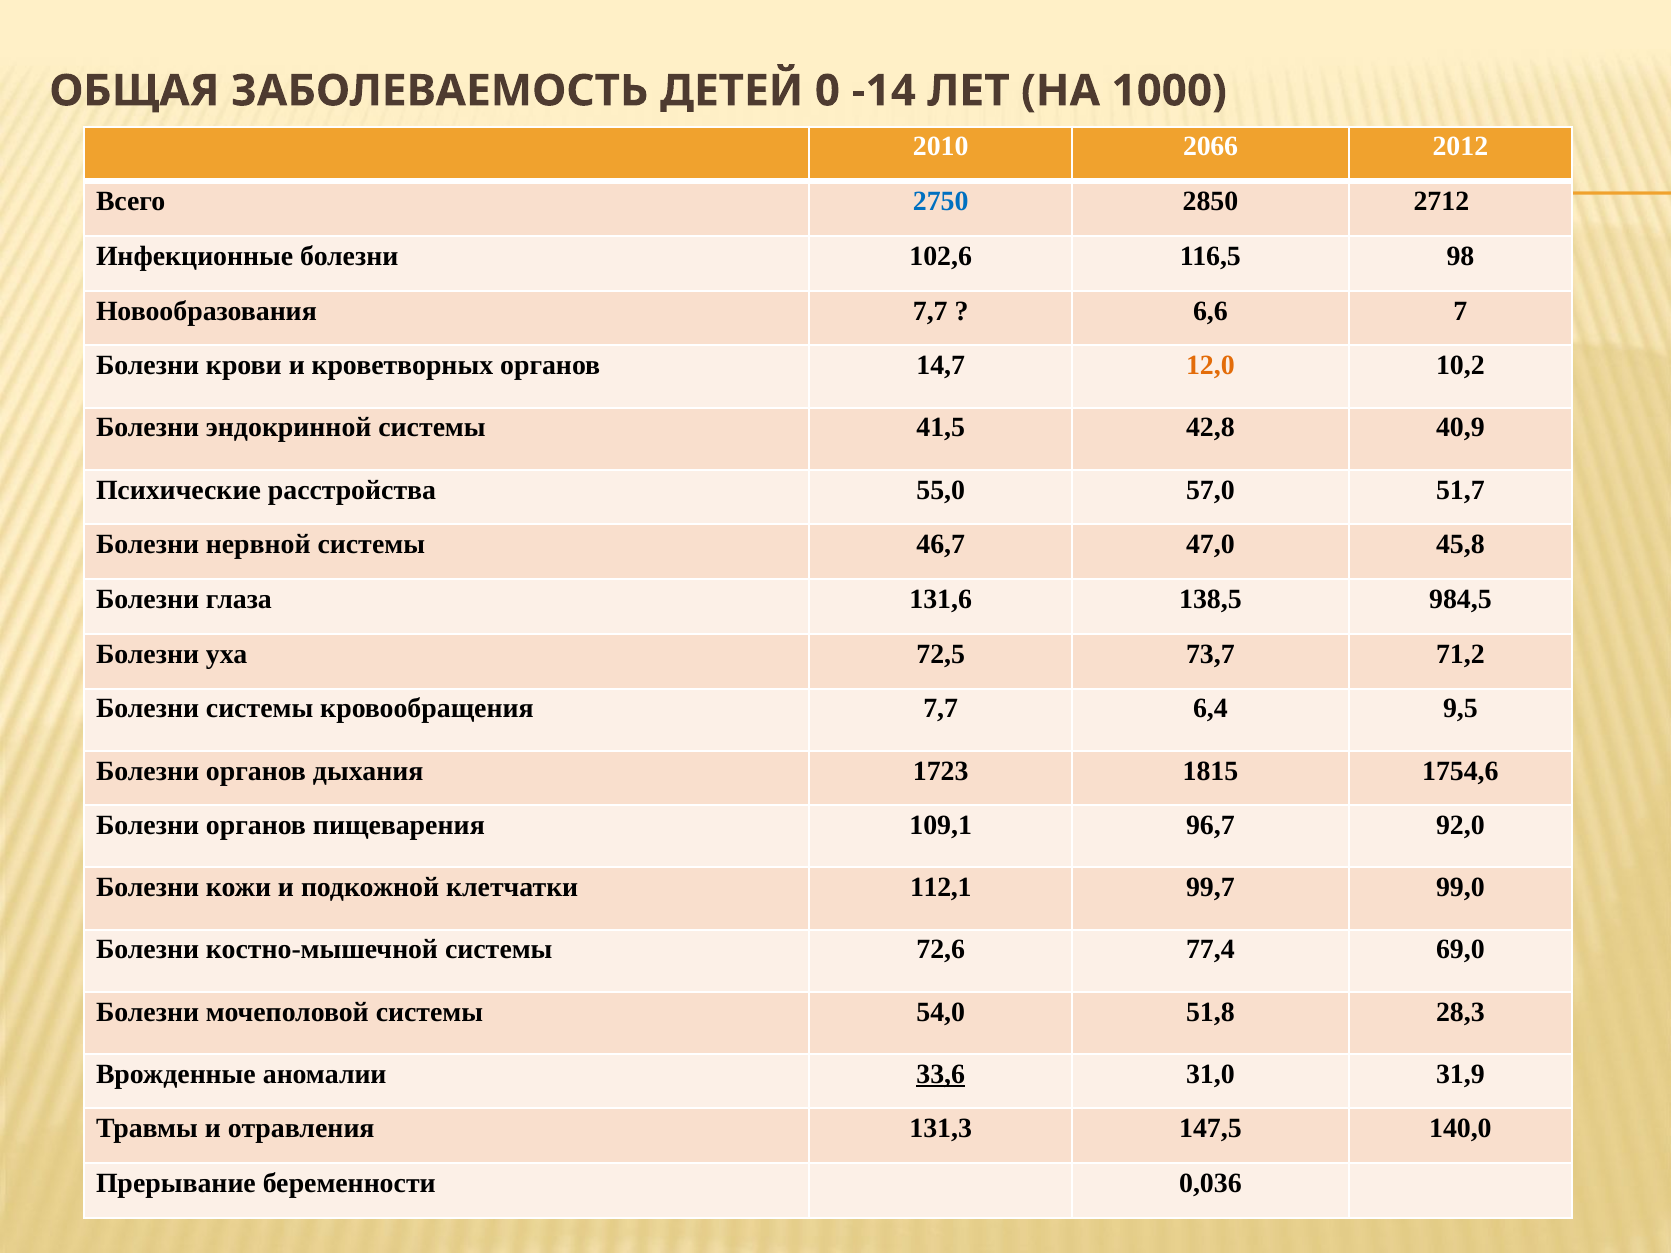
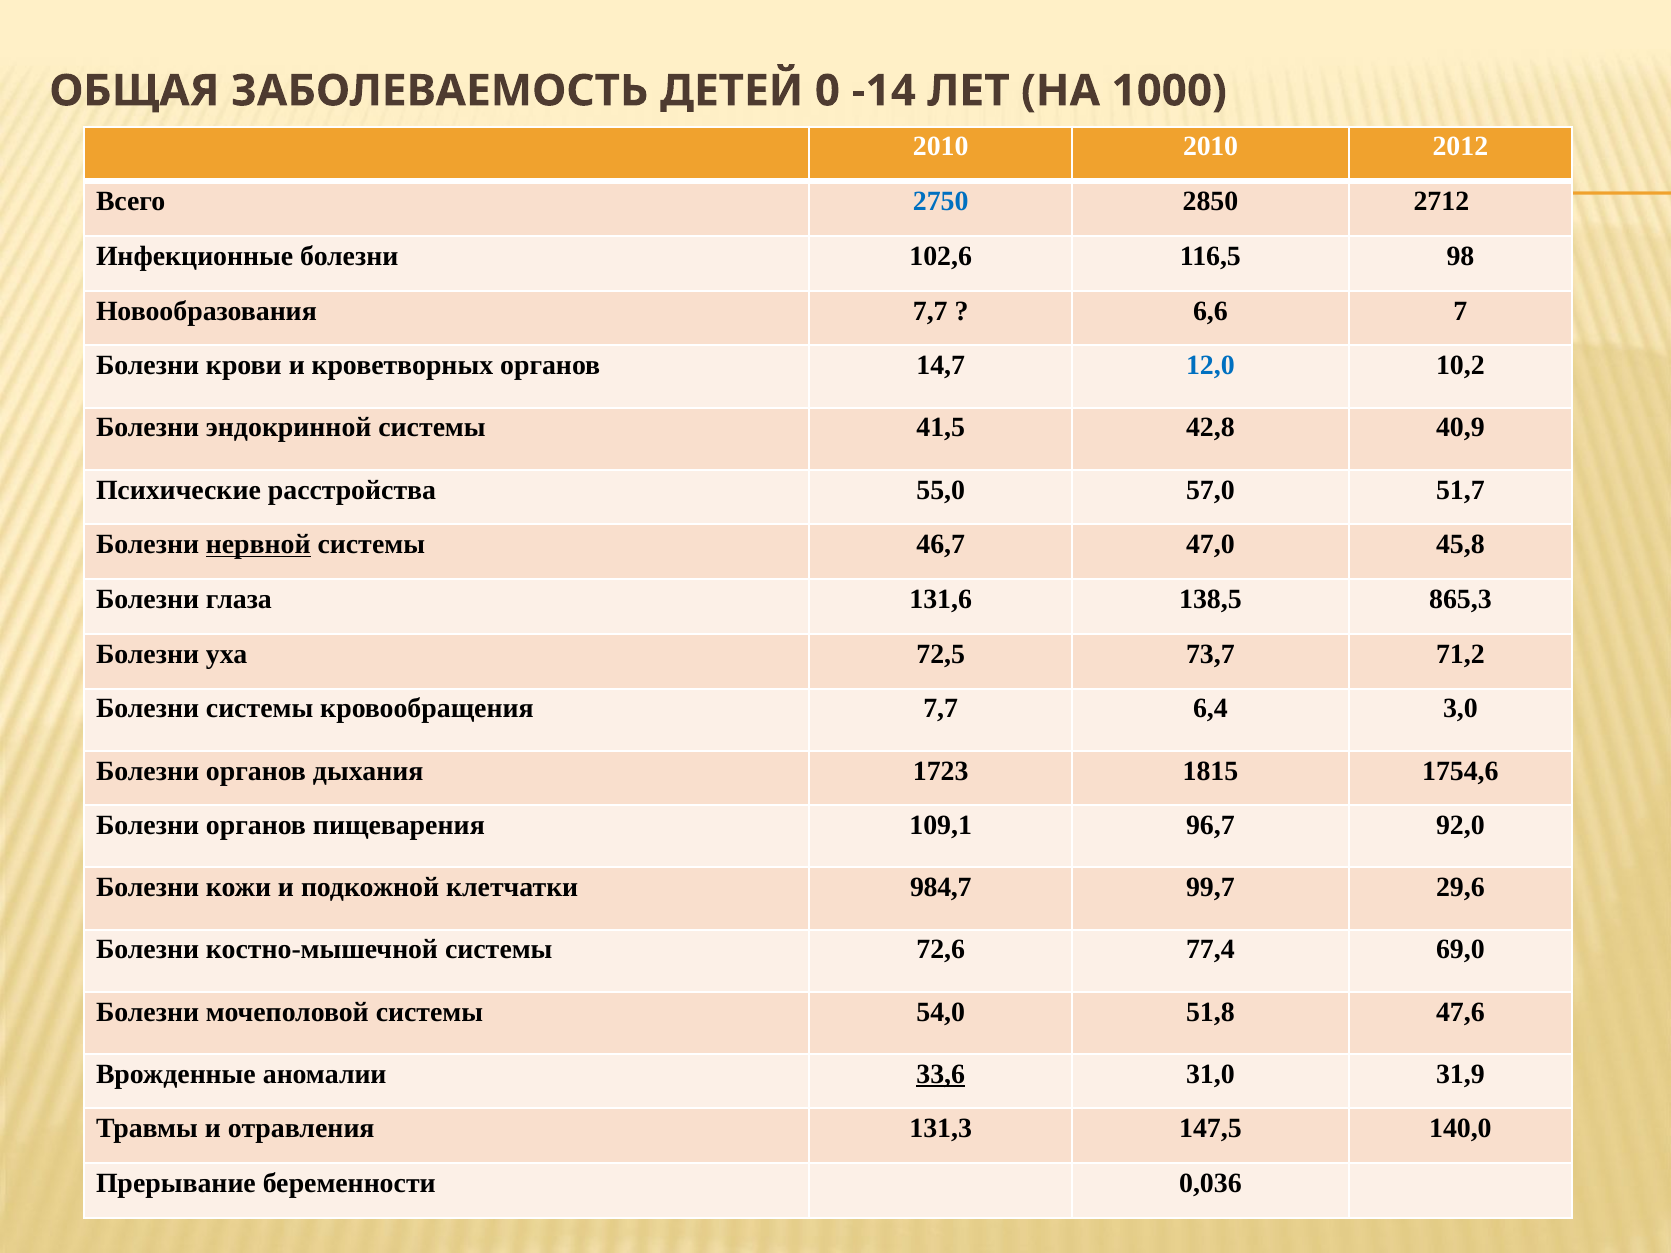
2010 2066: 2066 -> 2010
12,0 colour: orange -> blue
нервной underline: none -> present
984,5: 984,5 -> 865,3
9,5: 9,5 -> 3,0
112,1: 112,1 -> 984,7
99,0: 99,0 -> 29,6
28,3: 28,3 -> 47,6
